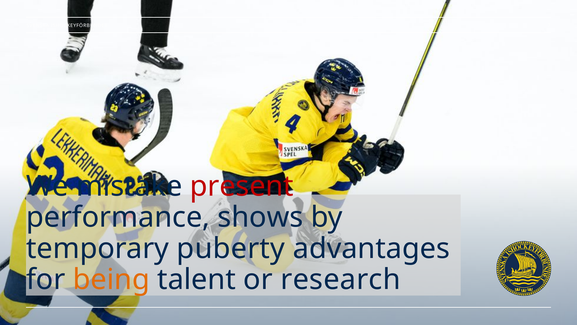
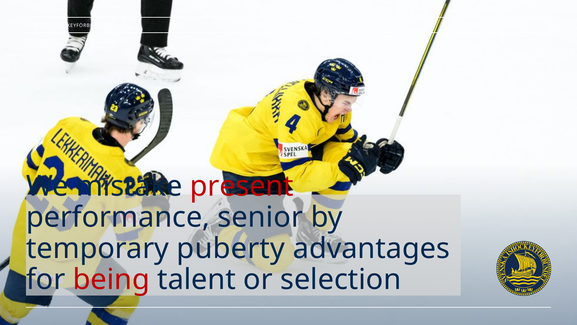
shows: shows -> senior
being colour: orange -> red
research: research -> selection
